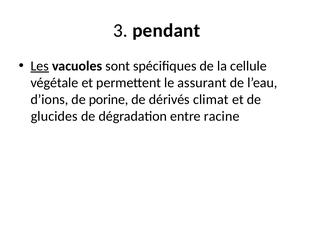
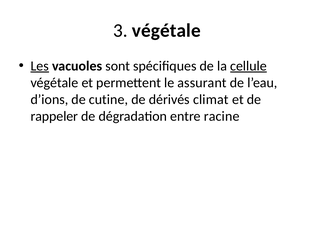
3 pendant: pendant -> végétale
cellule underline: none -> present
porine: porine -> cutine
glucides: glucides -> rappeler
